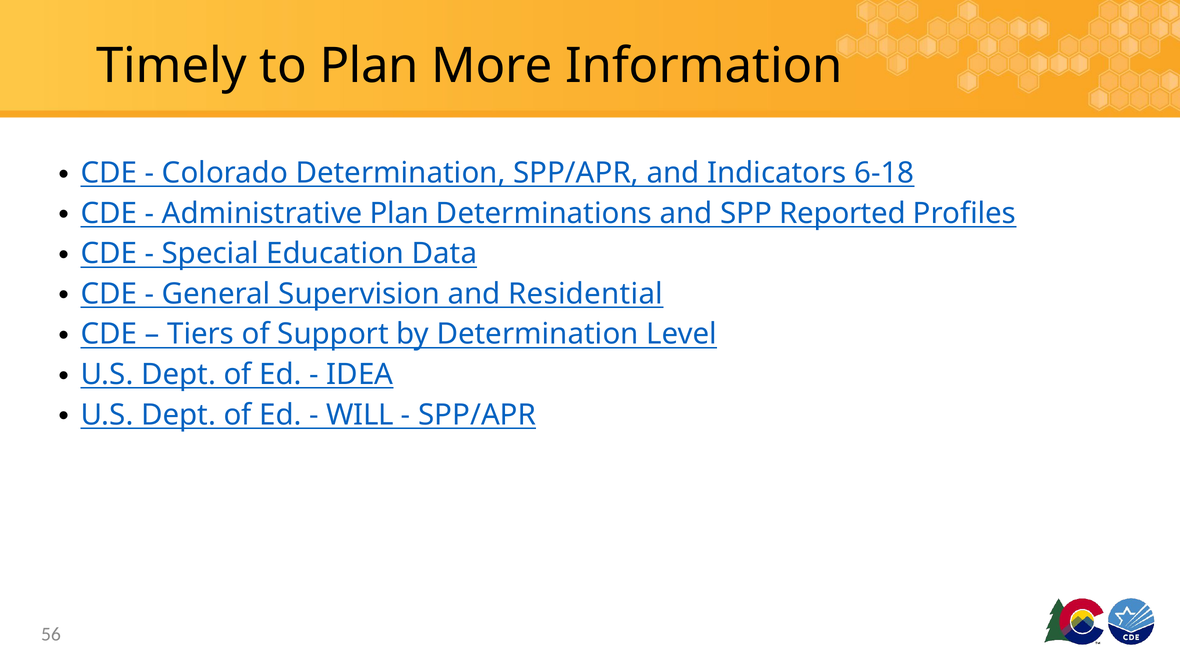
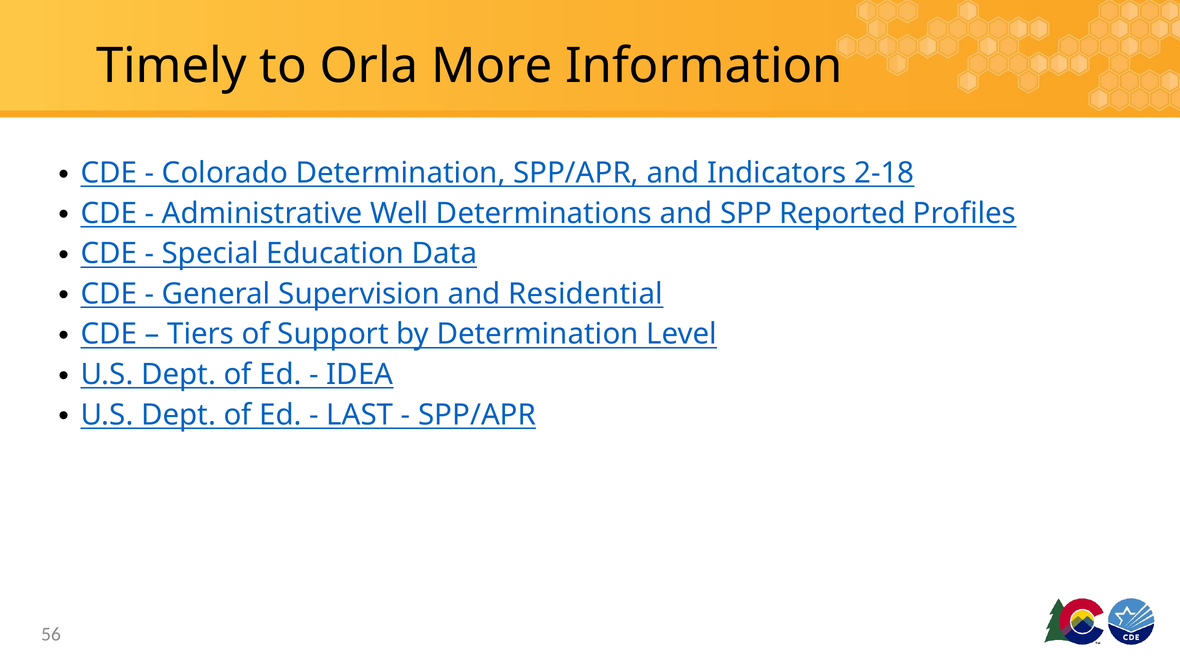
to Plan: Plan -> Orla
6-18: 6-18 -> 2-18
Administrative Plan: Plan -> Well
WILL: WILL -> LAST
